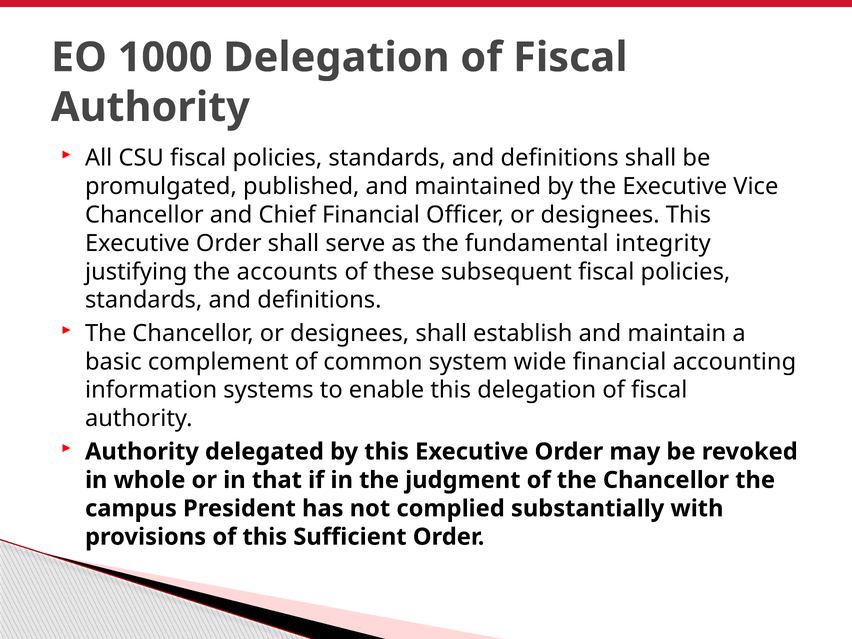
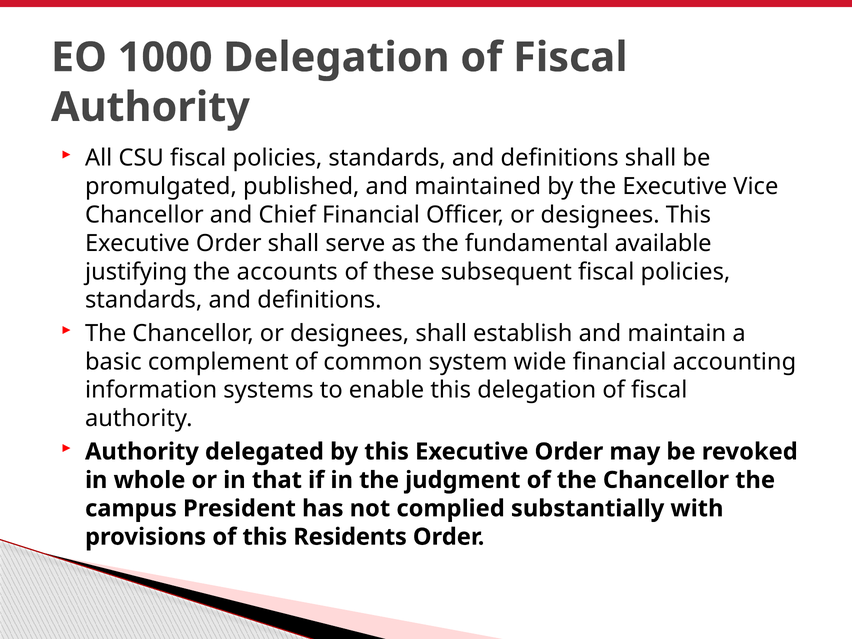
integrity: integrity -> available
Sufficient: Sufficient -> Residents
